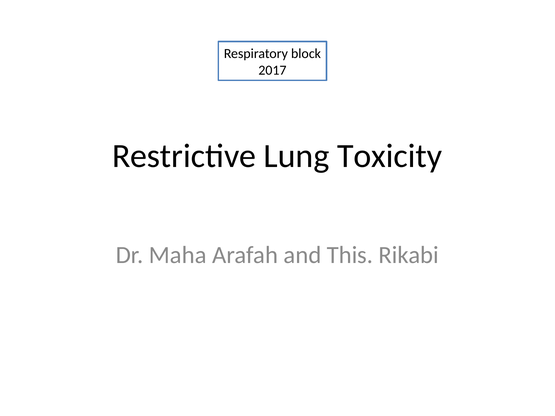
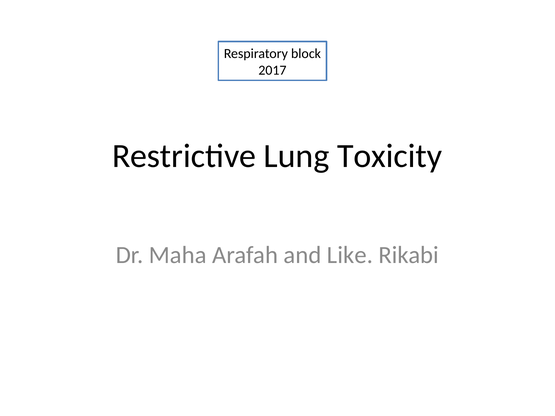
This: This -> Like
